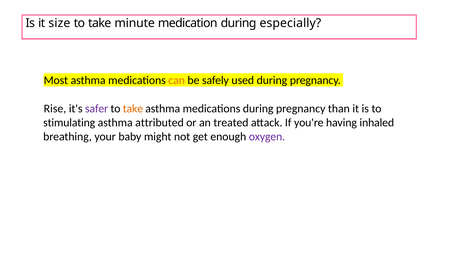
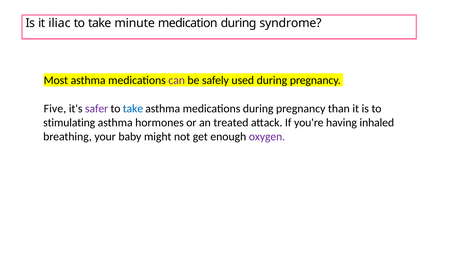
size: size -> iliac
especially: especially -> syndrome
can colour: orange -> purple
Rise: Rise -> Five
take at (133, 109) colour: orange -> blue
attributed: attributed -> hormones
